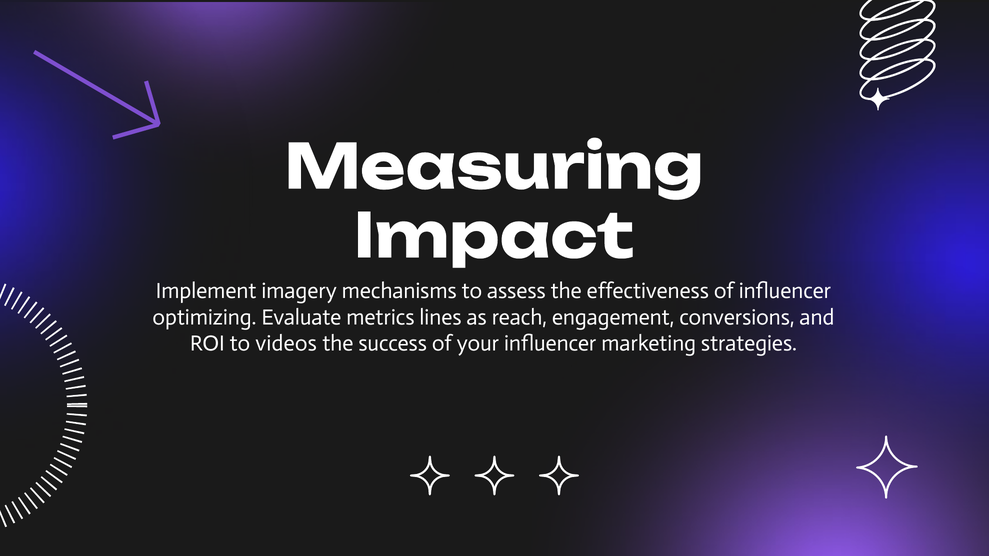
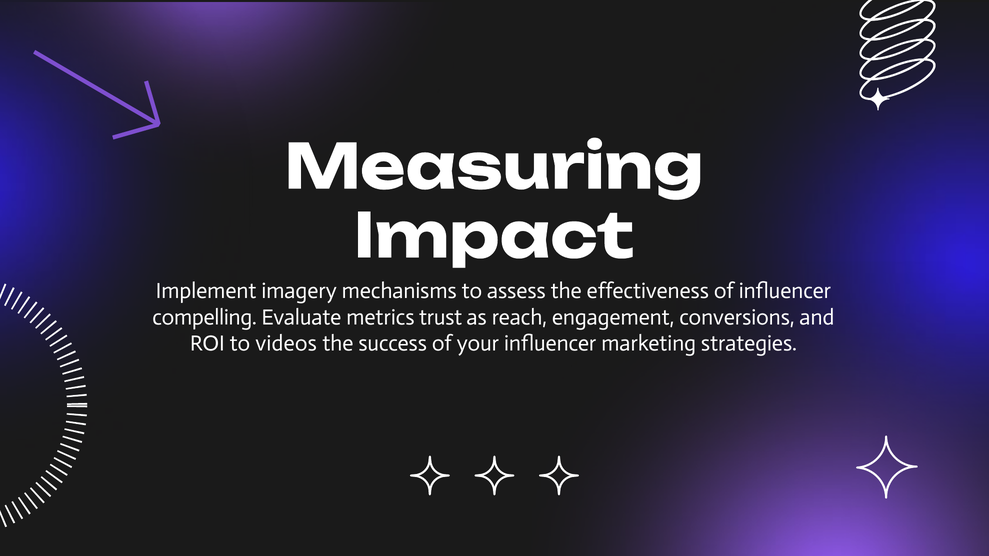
optimizing: optimizing -> compelling
lines: lines -> trust
